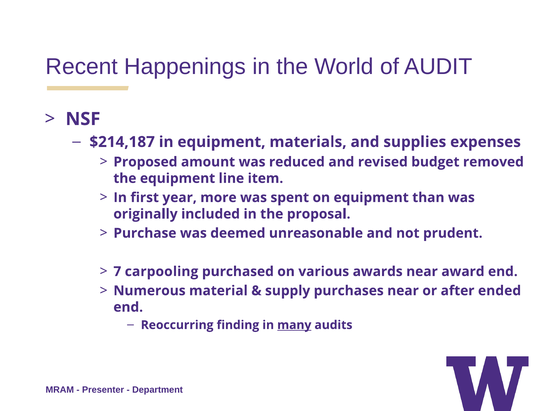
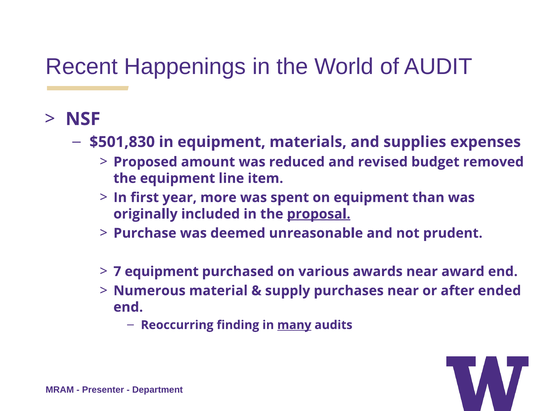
$214,187: $214,187 -> $501,830
proposal underline: none -> present
7 carpooling: carpooling -> equipment
